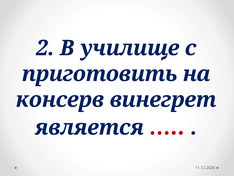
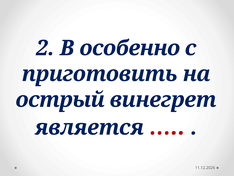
училище: училище -> особенно
консерв: консерв -> острый
